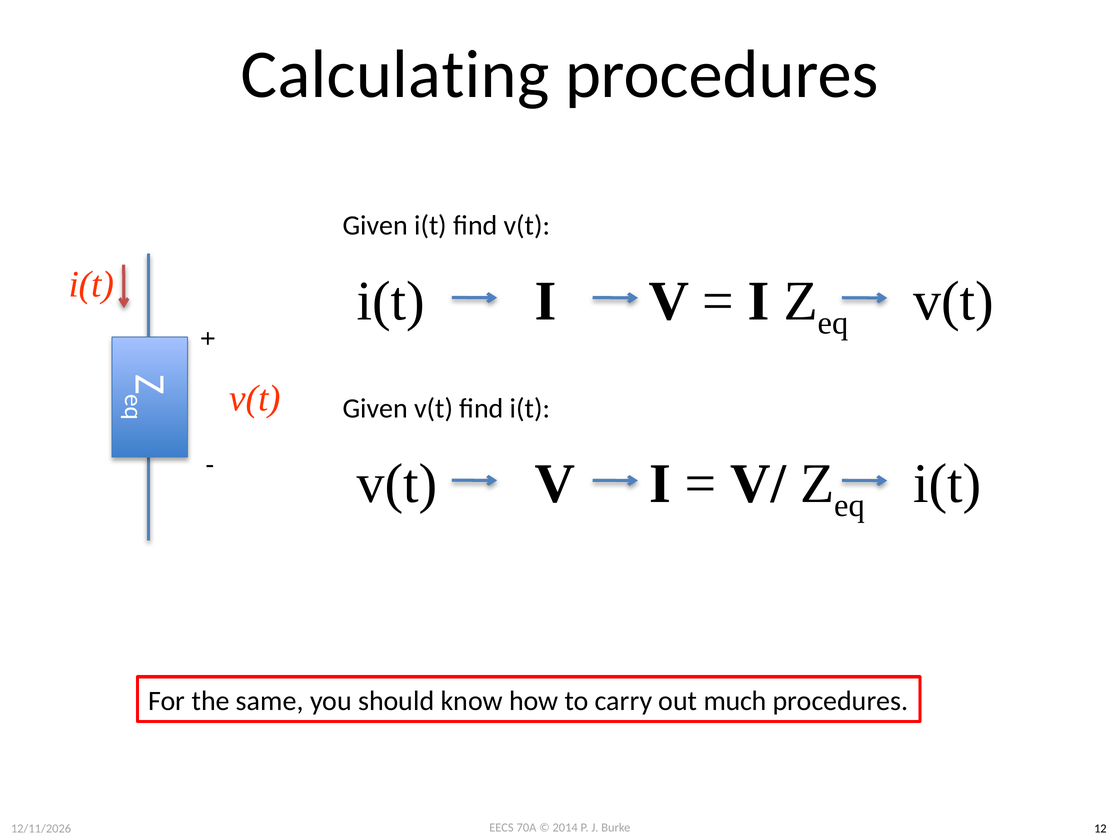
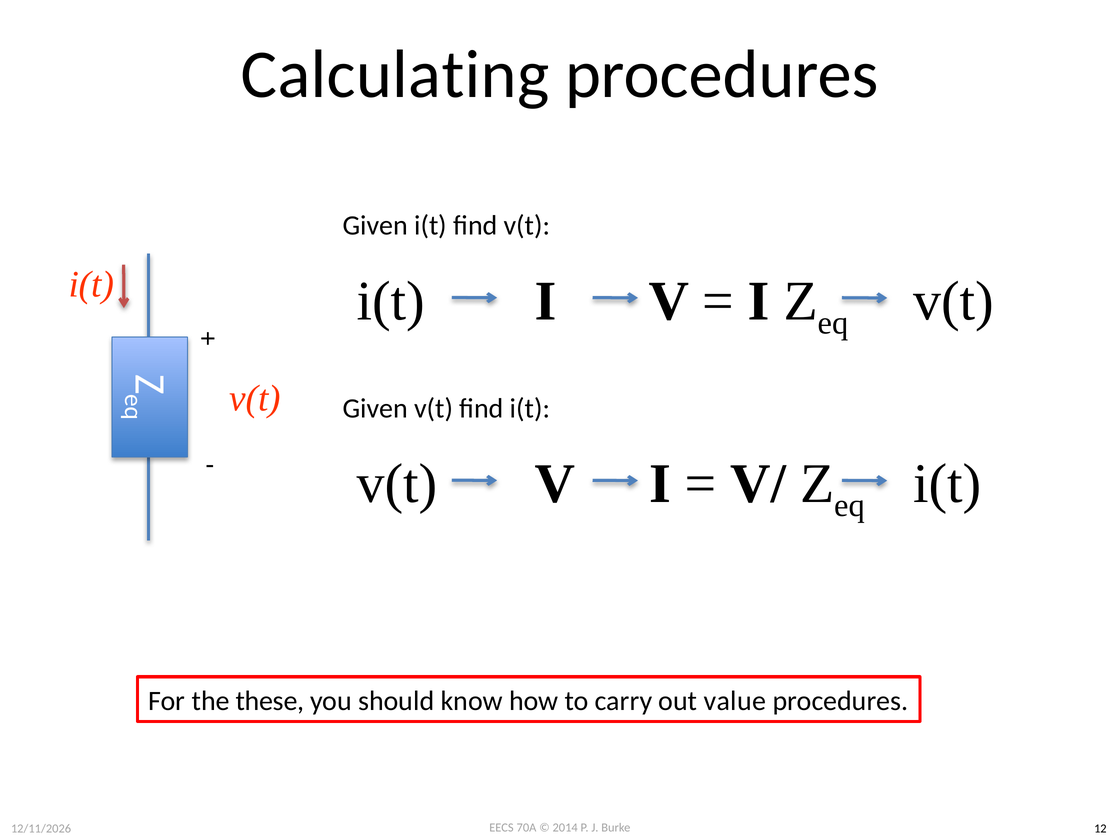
same: same -> these
much: much -> value
